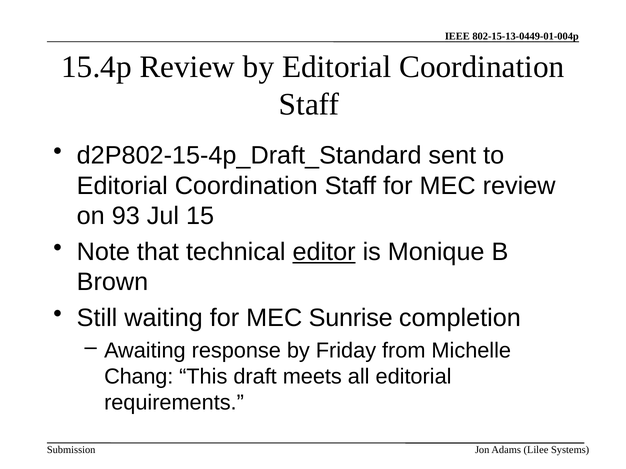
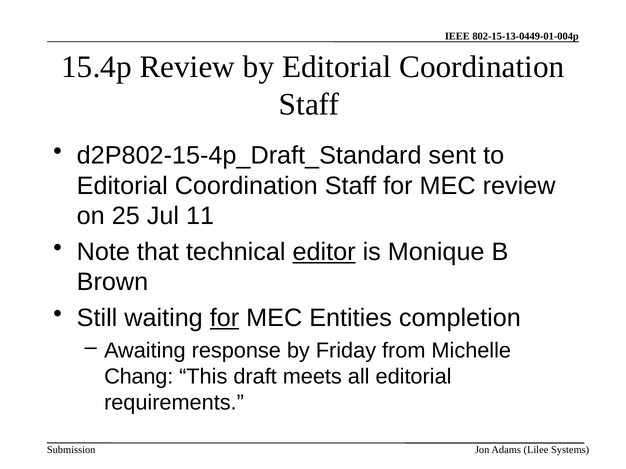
93: 93 -> 25
15: 15 -> 11
for at (224, 318) underline: none -> present
Sunrise: Sunrise -> Entities
